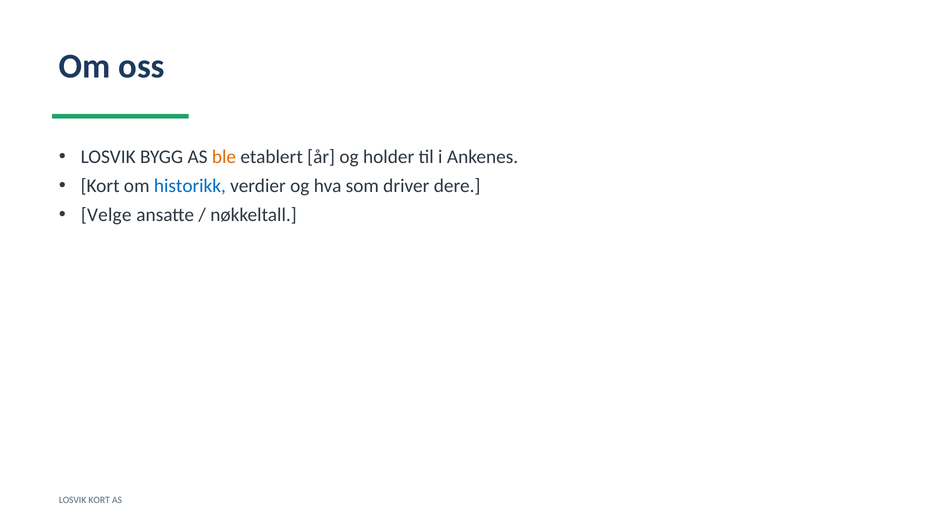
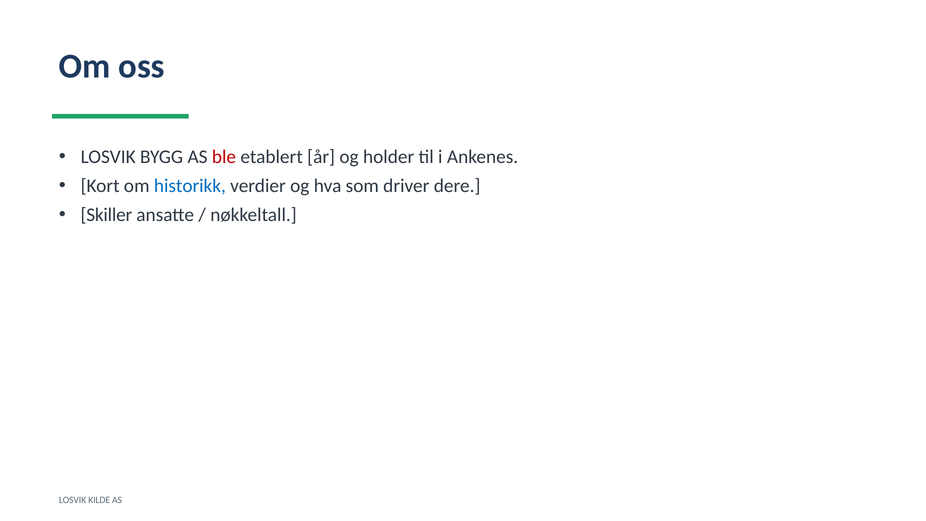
ble colour: orange -> red
Velge: Velge -> Skiller
LOSVIK KORT: KORT -> KILDE
